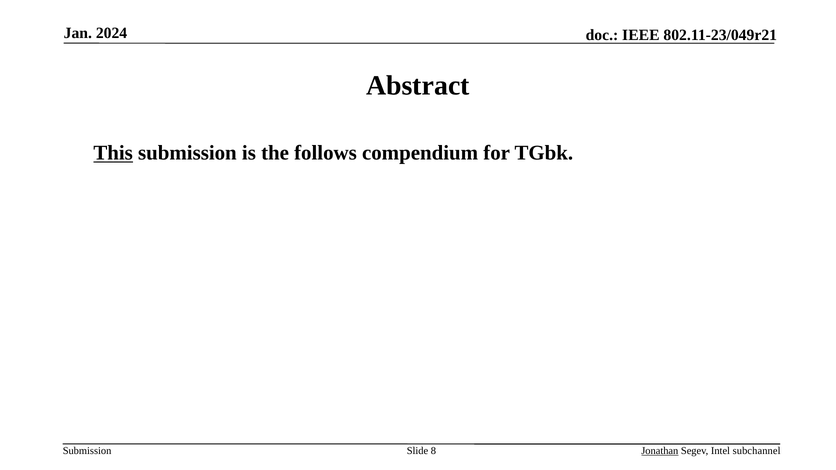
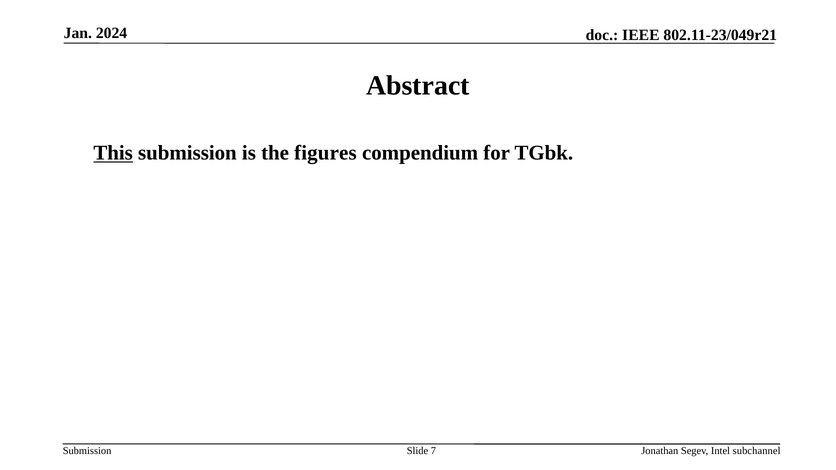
follows: follows -> figures
8: 8 -> 7
Jonathan underline: present -> none
